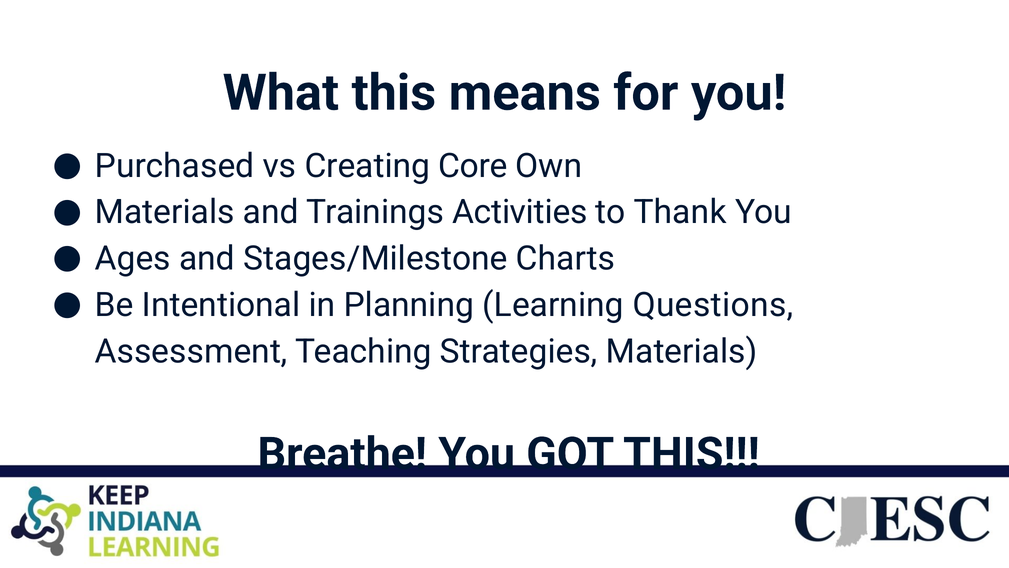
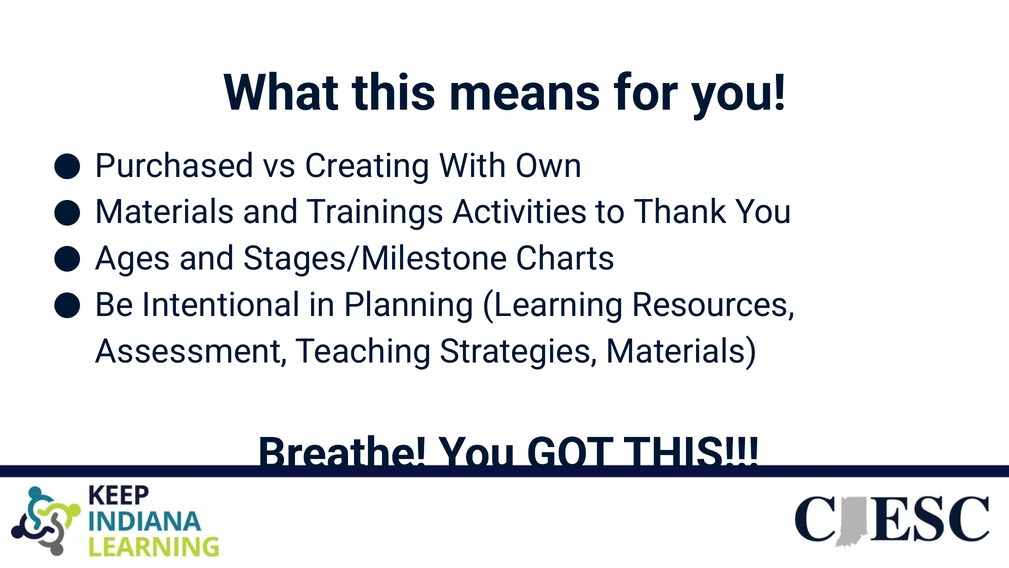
Core: Core -> With
Questions: Questions -> Resources
